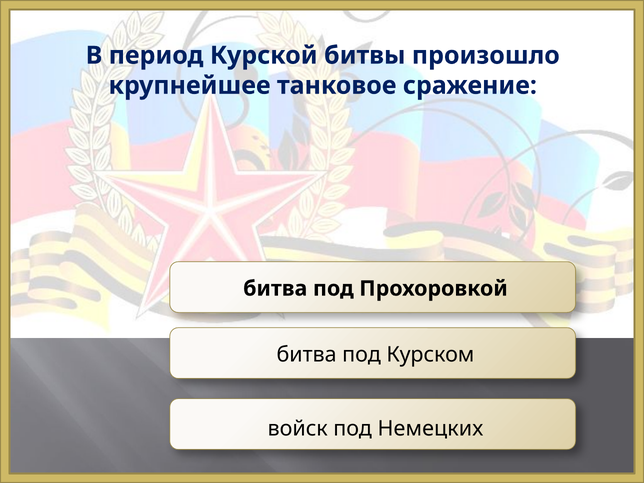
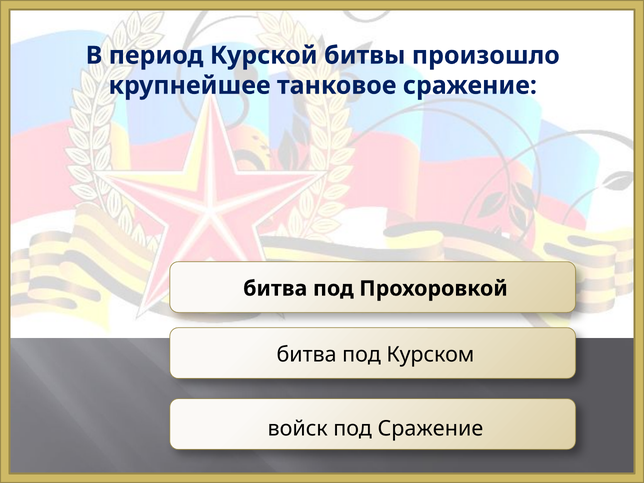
под Немецких: Немецких -> Сражение
